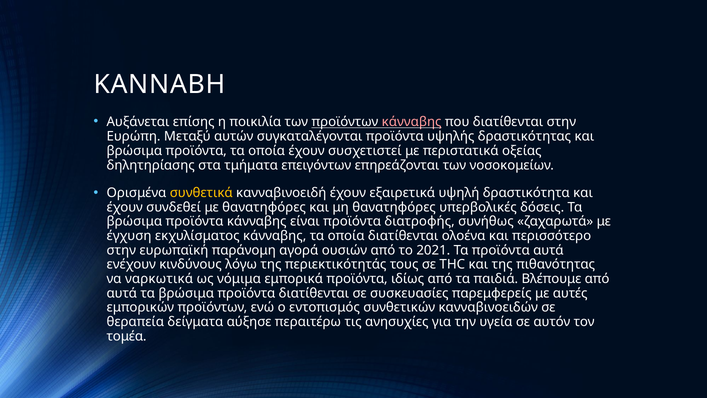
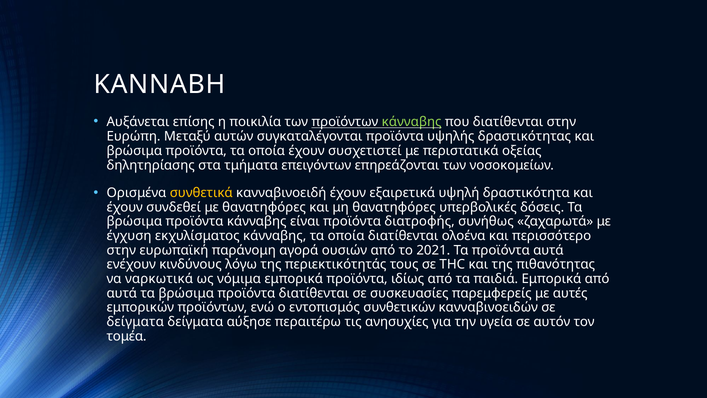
κάνναβης at (412, 122) colour: pink -> light green
παιδιά Βλέπουμε: Βλέπουμε -> Εμπορικά
θεραπεία at (135, 322): θεραπεία -> δείγματα
